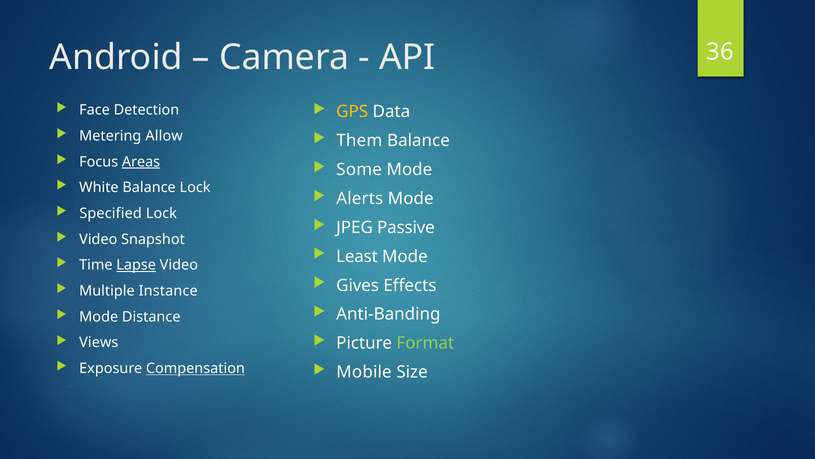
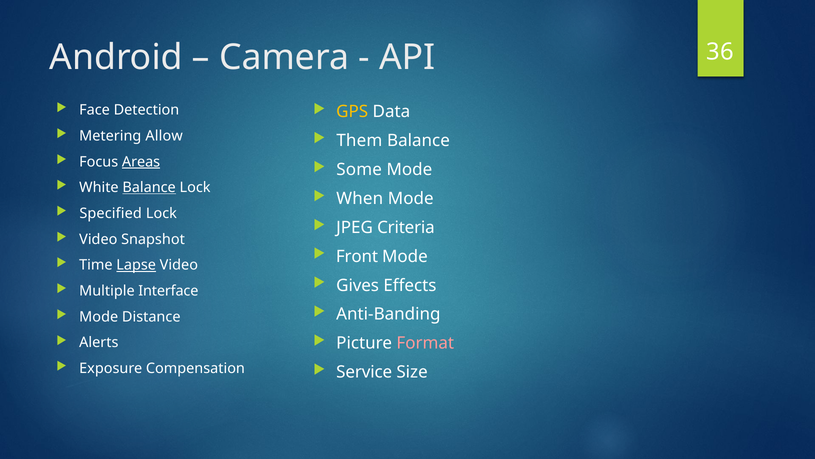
Balance at (149, 187) underline: none -> present
Alerts: Alerts -> When
Passive: Passive -> Criteria
Least: Least -> Front
Instance: Instance -> Interface
Format colour: light green -> pink
Views: Views -> Alerts
Compensation underline: present -> none
Mobile: Mobile -> Service
